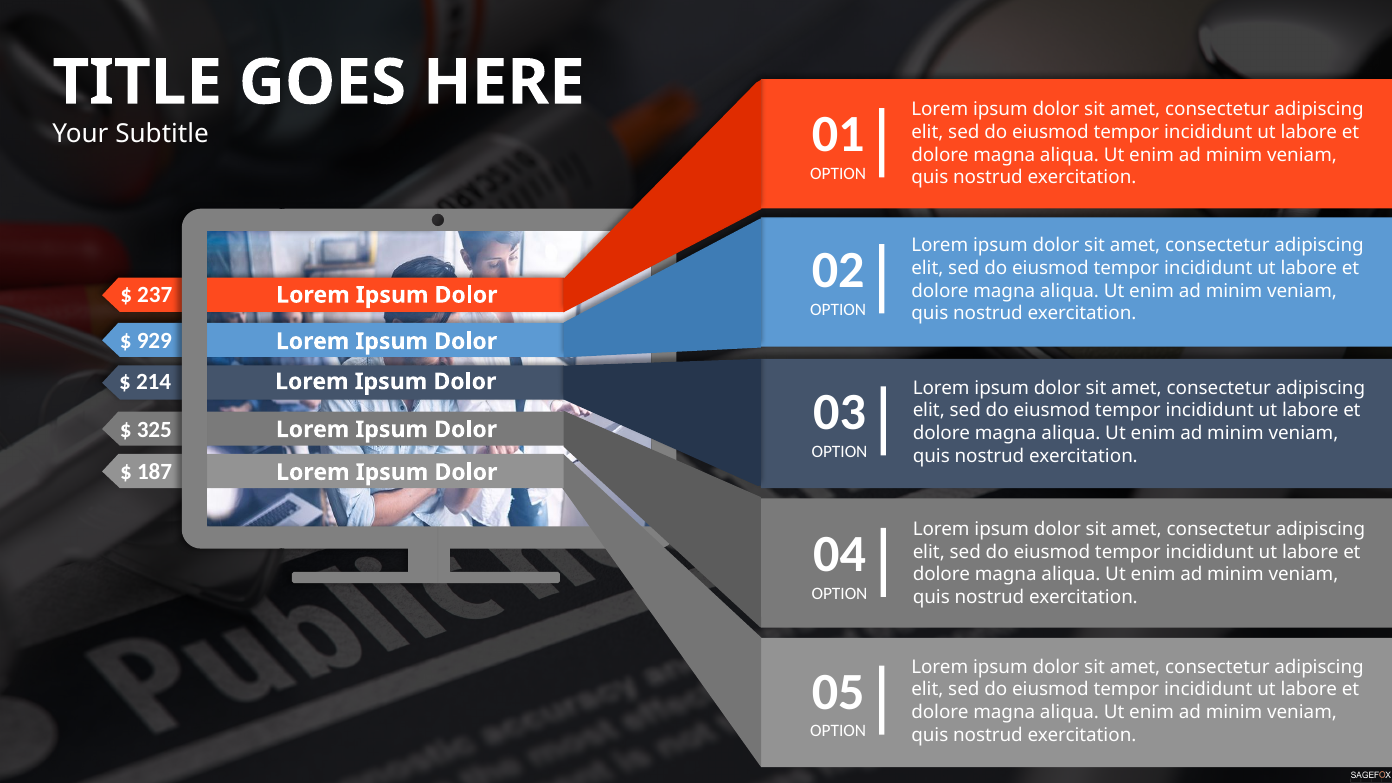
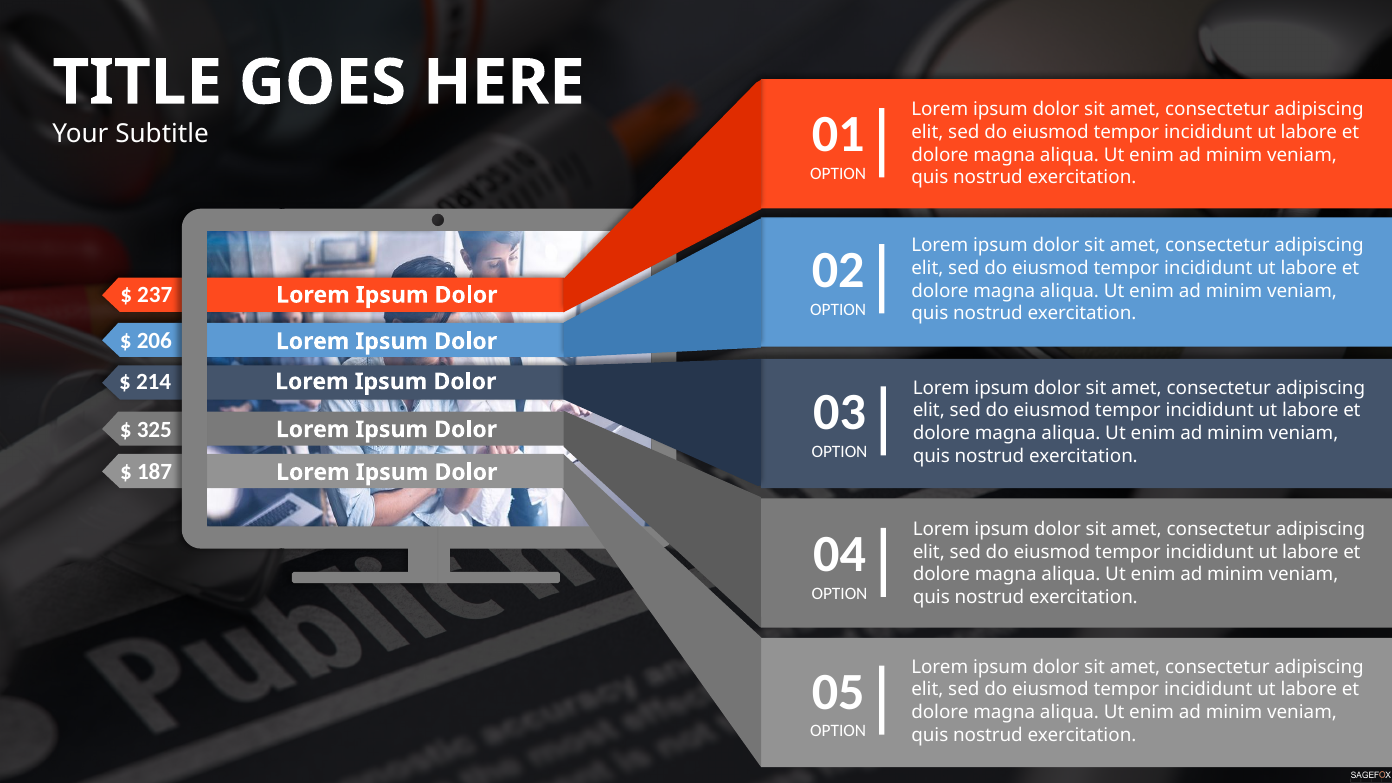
929: 929 -> 206
